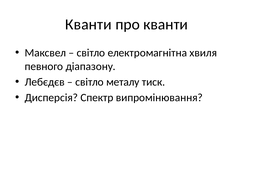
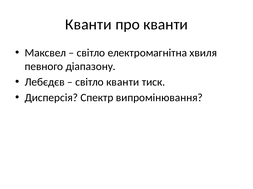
світло металу: металу -> кванти
